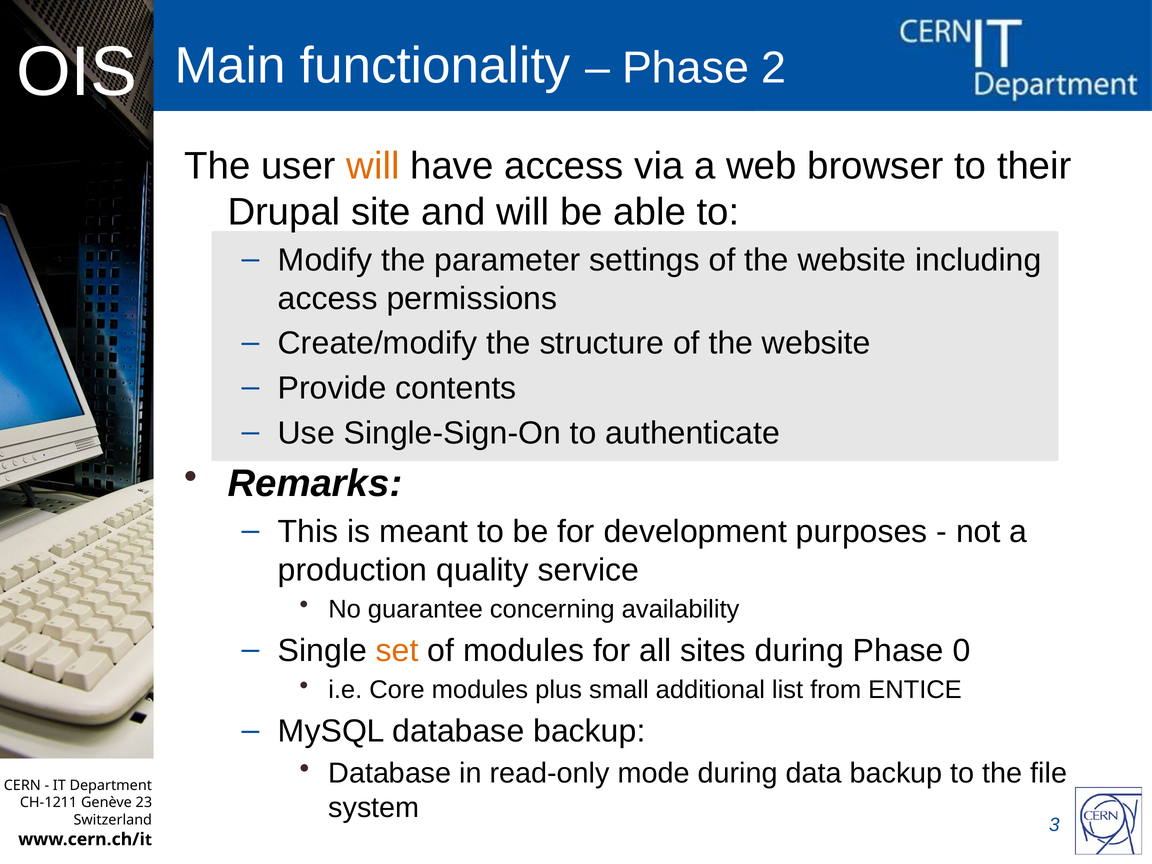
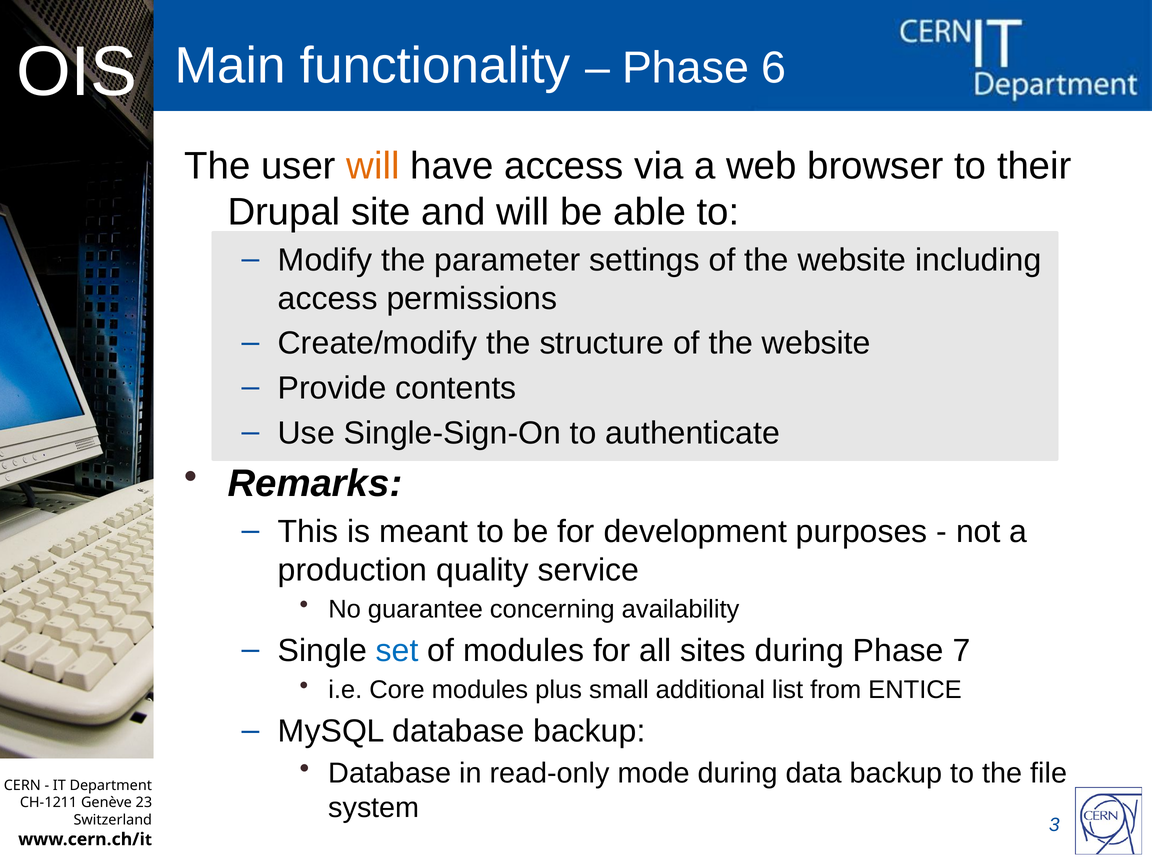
2: 2 -> 6
set colour: orange -> blue
0: 0 -> 7
